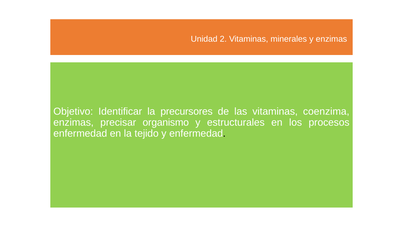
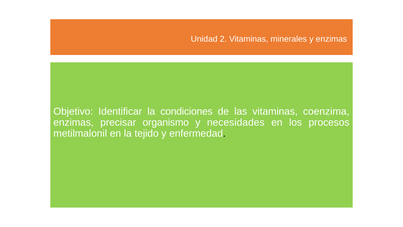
precursores: precursores -> condiciones
estructurales: estructurales -> necesidades
enfermedad at (80, 133): enfermedad -> metilmalonil
